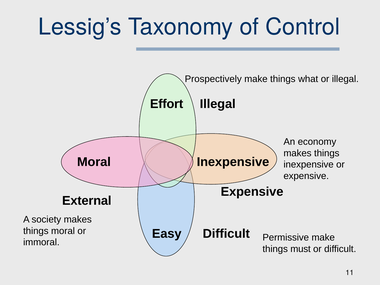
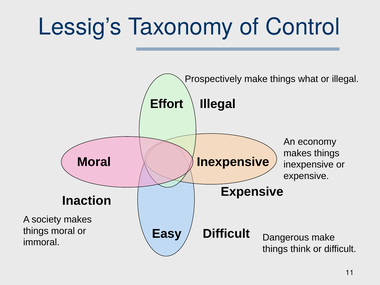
External: External -> Inaction
Permissive: Permissive -> Dangerous
must: must -> think
